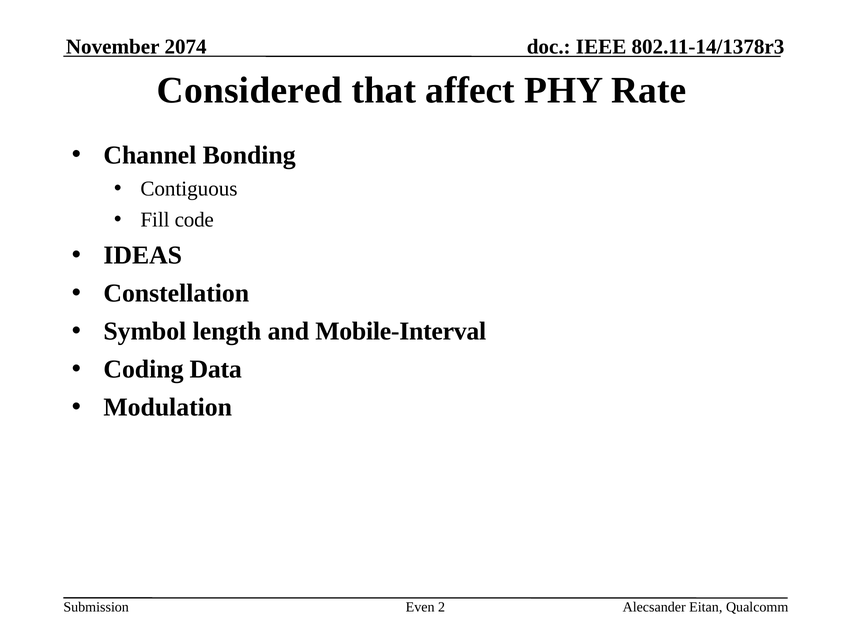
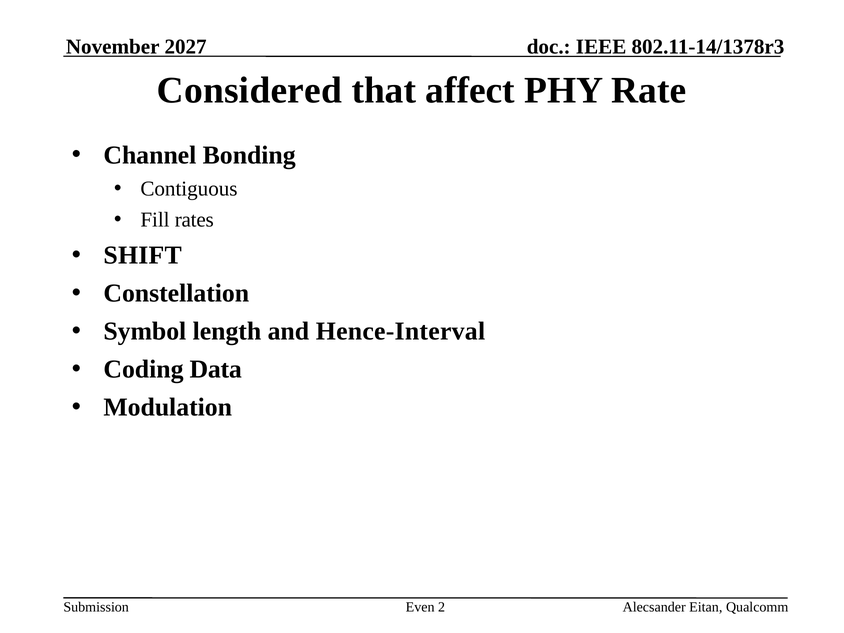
2074: 2074 -> 2027
code: code -> rates
IDEAS: IDEAS -> SHIFT
Mobile-Interval: Mobile-Interval -> Hence-Interval
